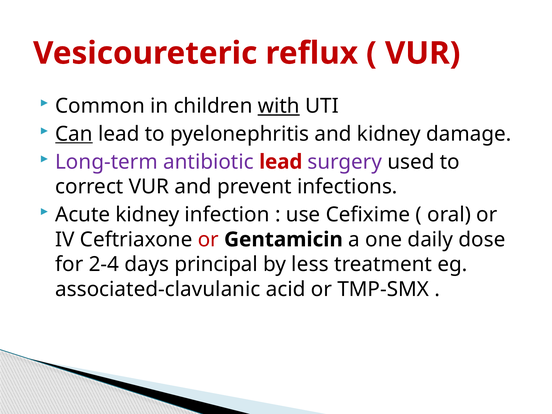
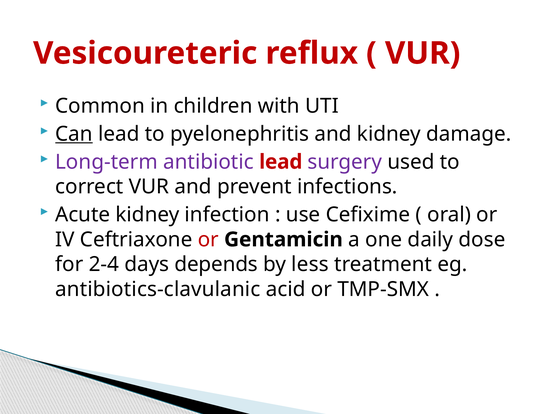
with underline: present -> none
principal: principal -> depends
associated-clavulanic: associated-clavulanic -> antibiotics-clavulanic
